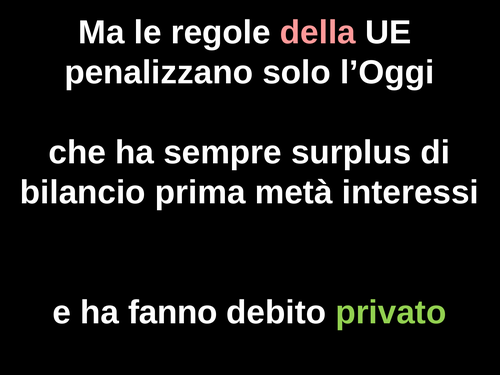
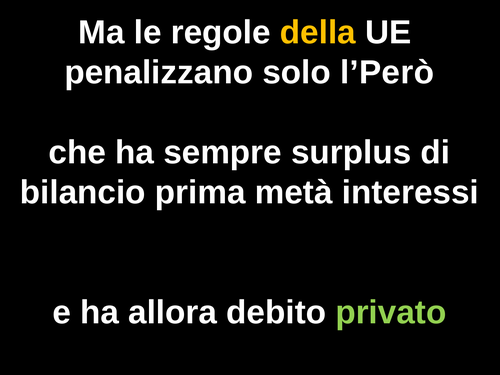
della colour: pink -> yellow
l’Oggi: l’Oggi -> l’Però
fanno: fanno -> allora
